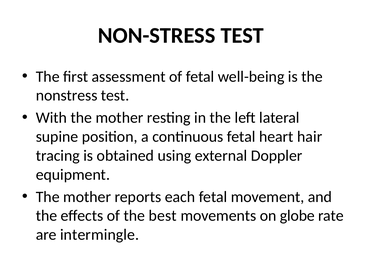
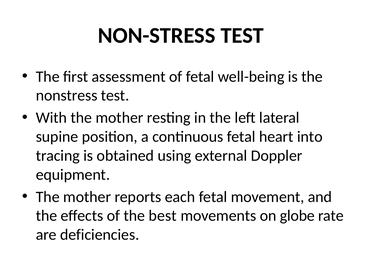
hair: hair -> into
intermingle: intermingle -> deficiencies
